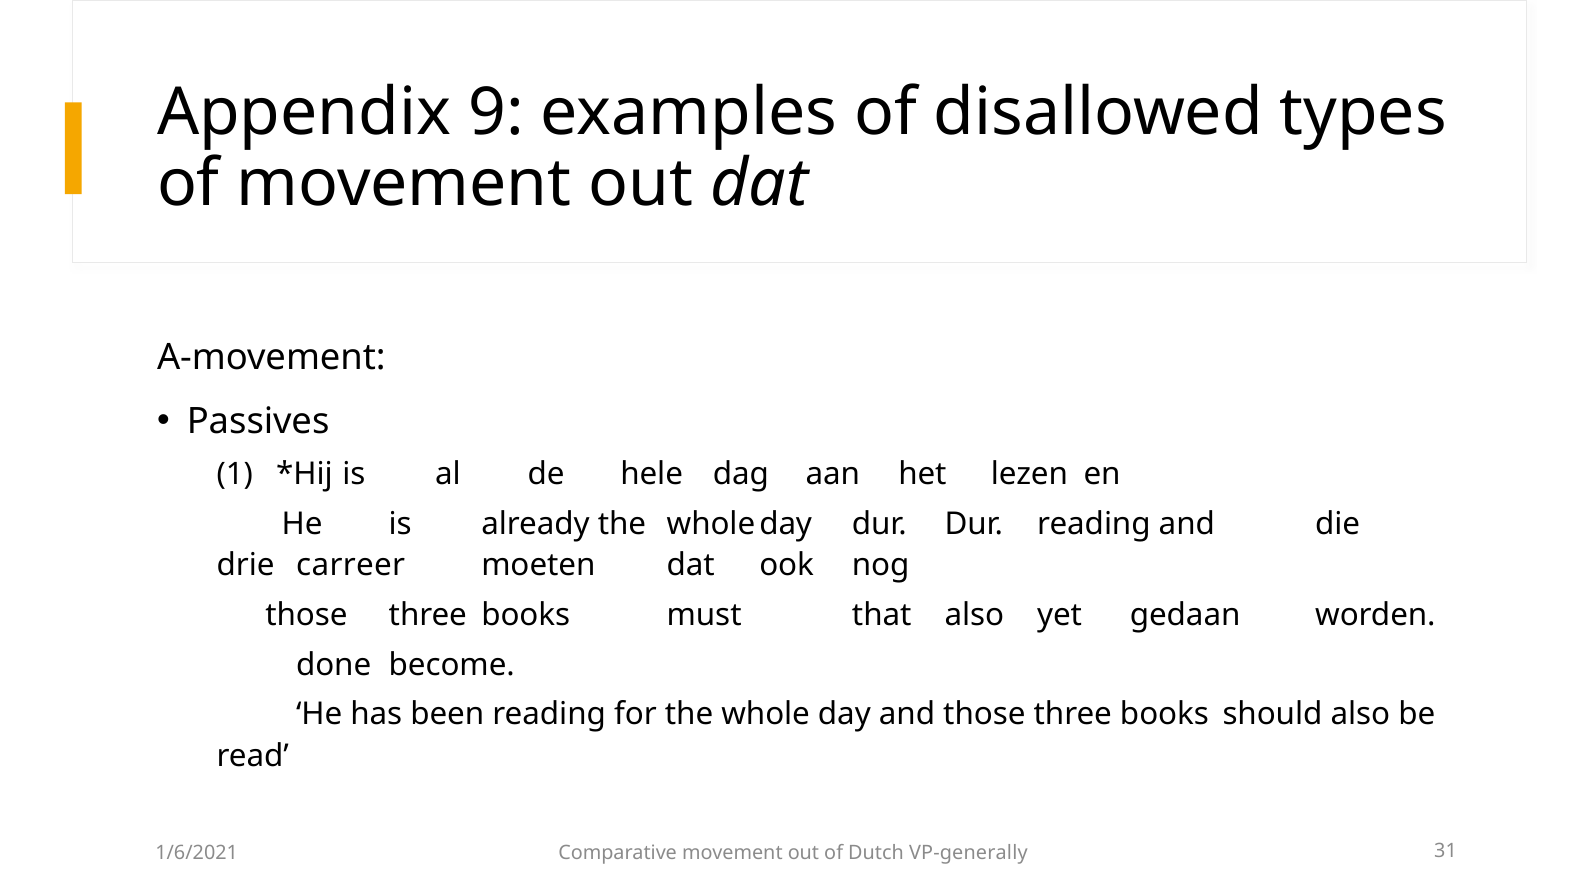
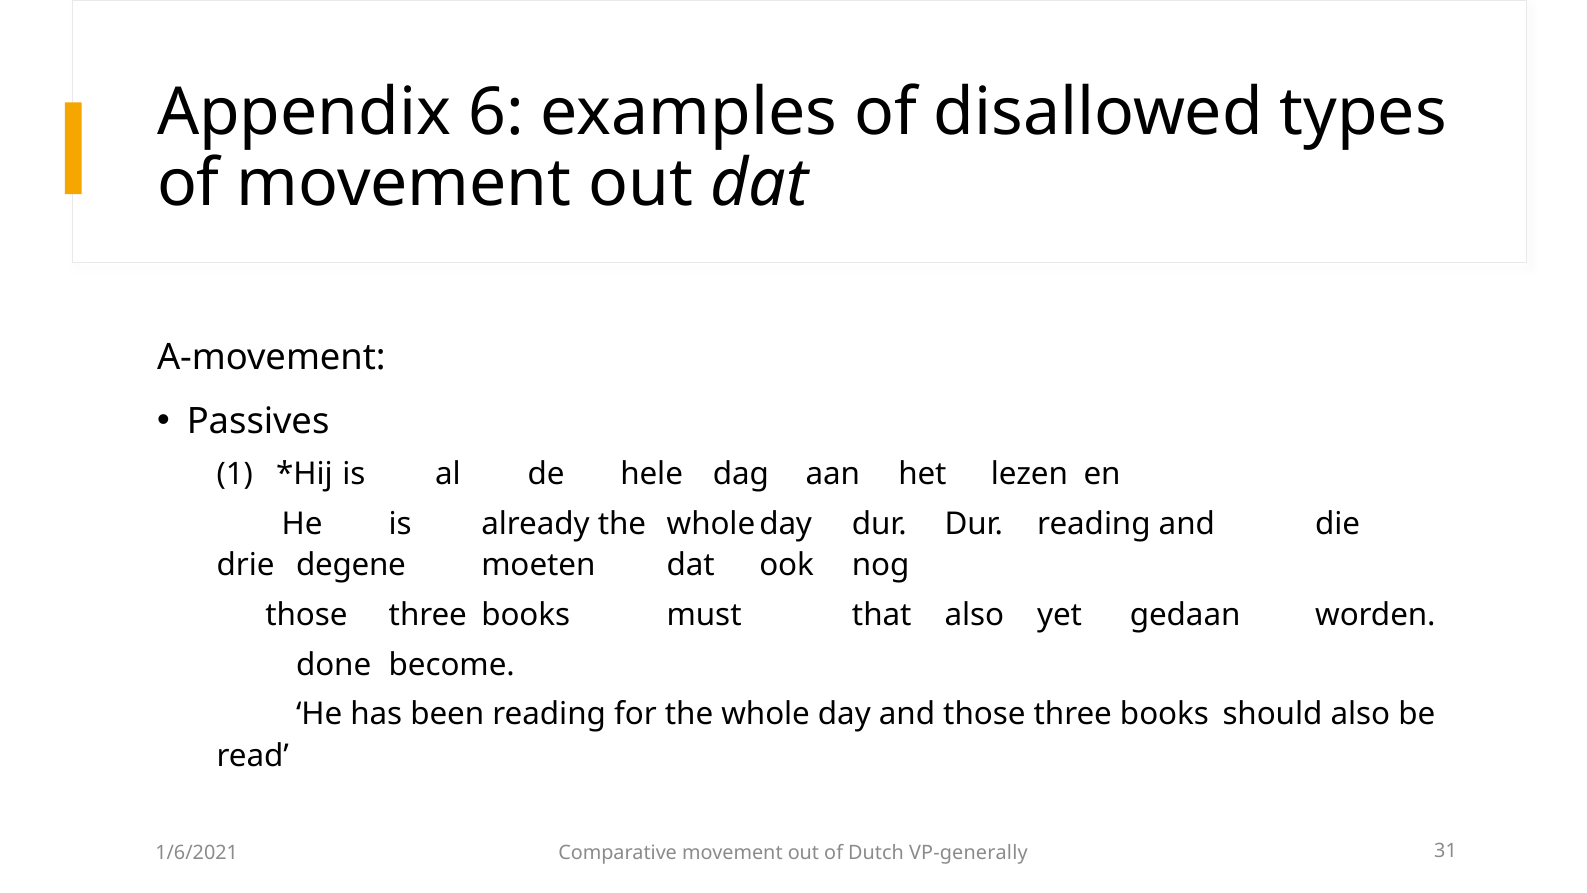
9: 9 -> 6
carreer: carreer -> degene
